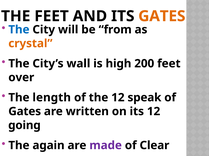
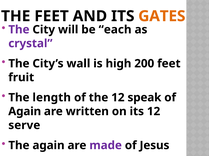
The at (19, 30) colour: blue -> purple
from: from -> each
crystal colour: orange -> purple
over: over -> fruit
Gates at (25, 112): Gates -> Again
going: going -> serve
Clear: Clear -> Jesus
